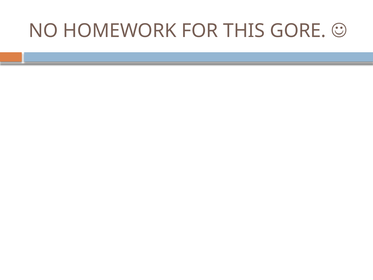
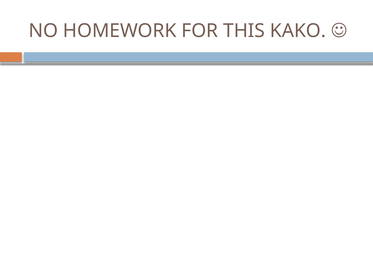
GORE: GORE -> KAKO
